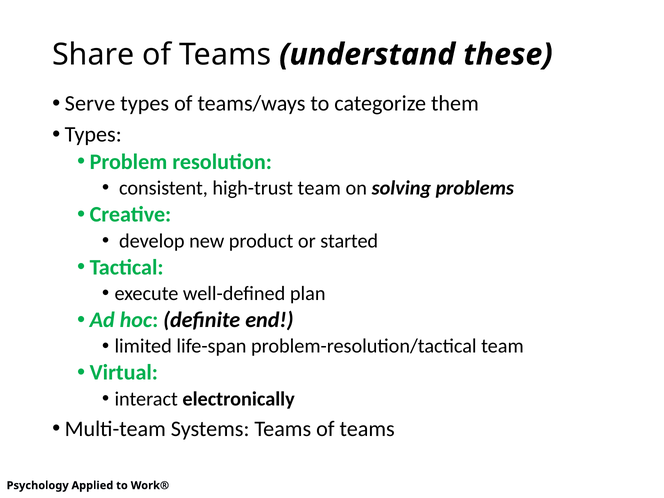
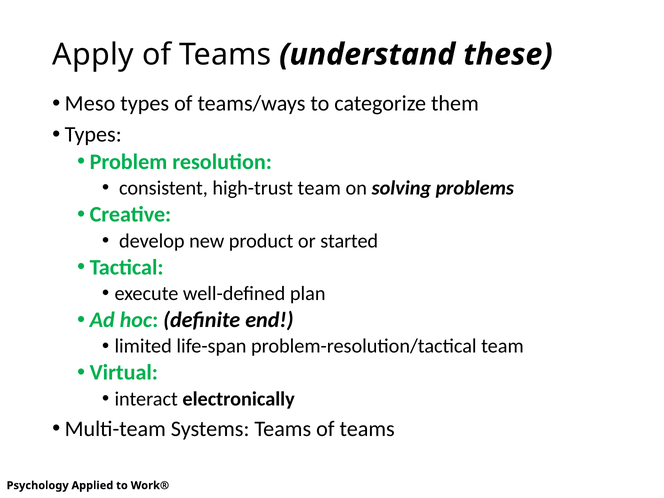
Share: Share -> Apply
Serve: Serve -> Meso
